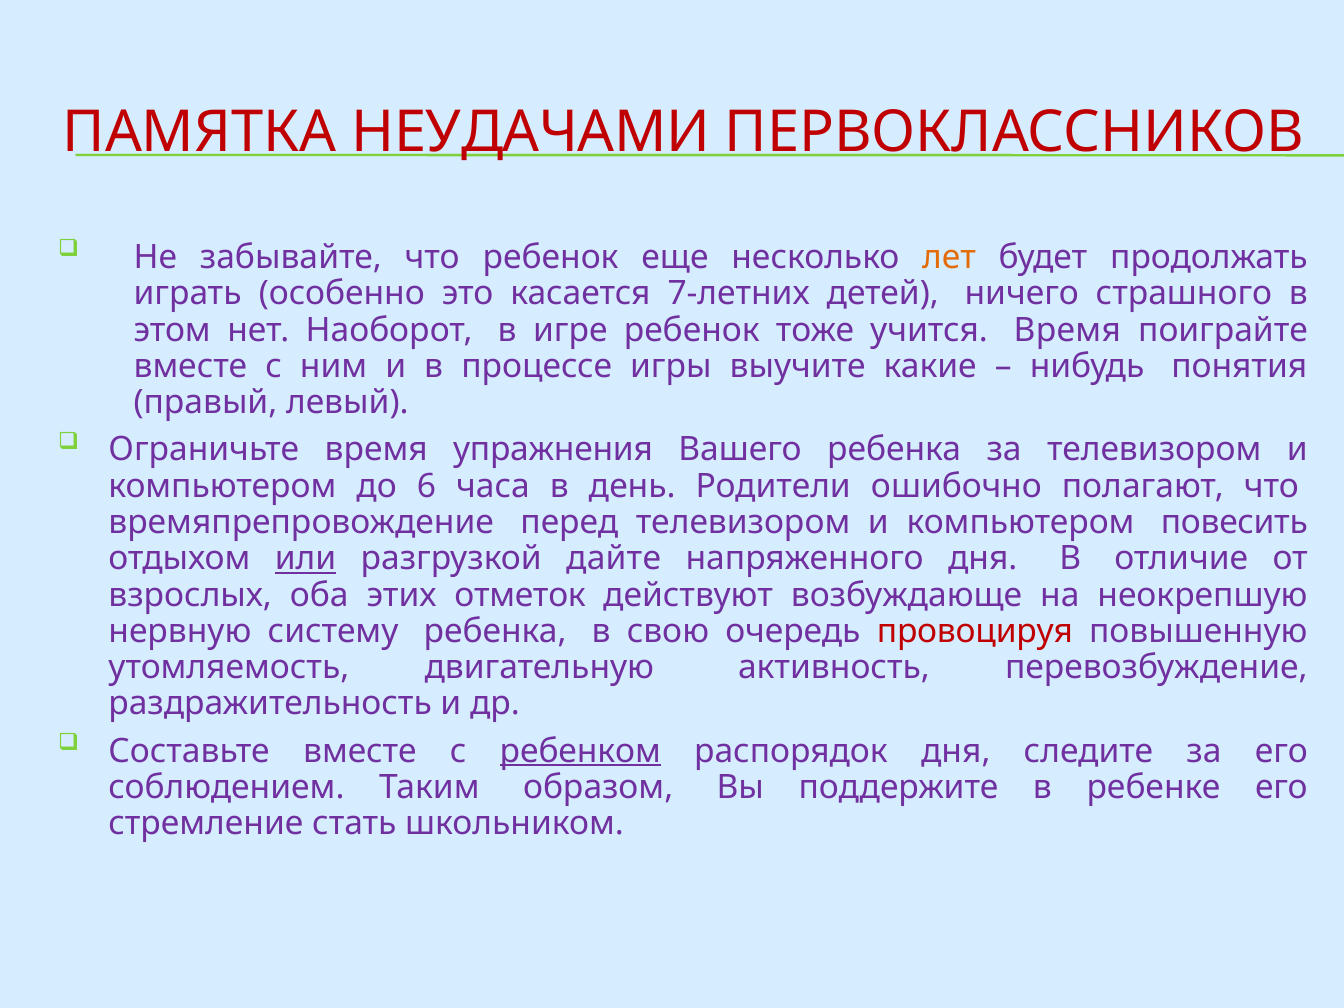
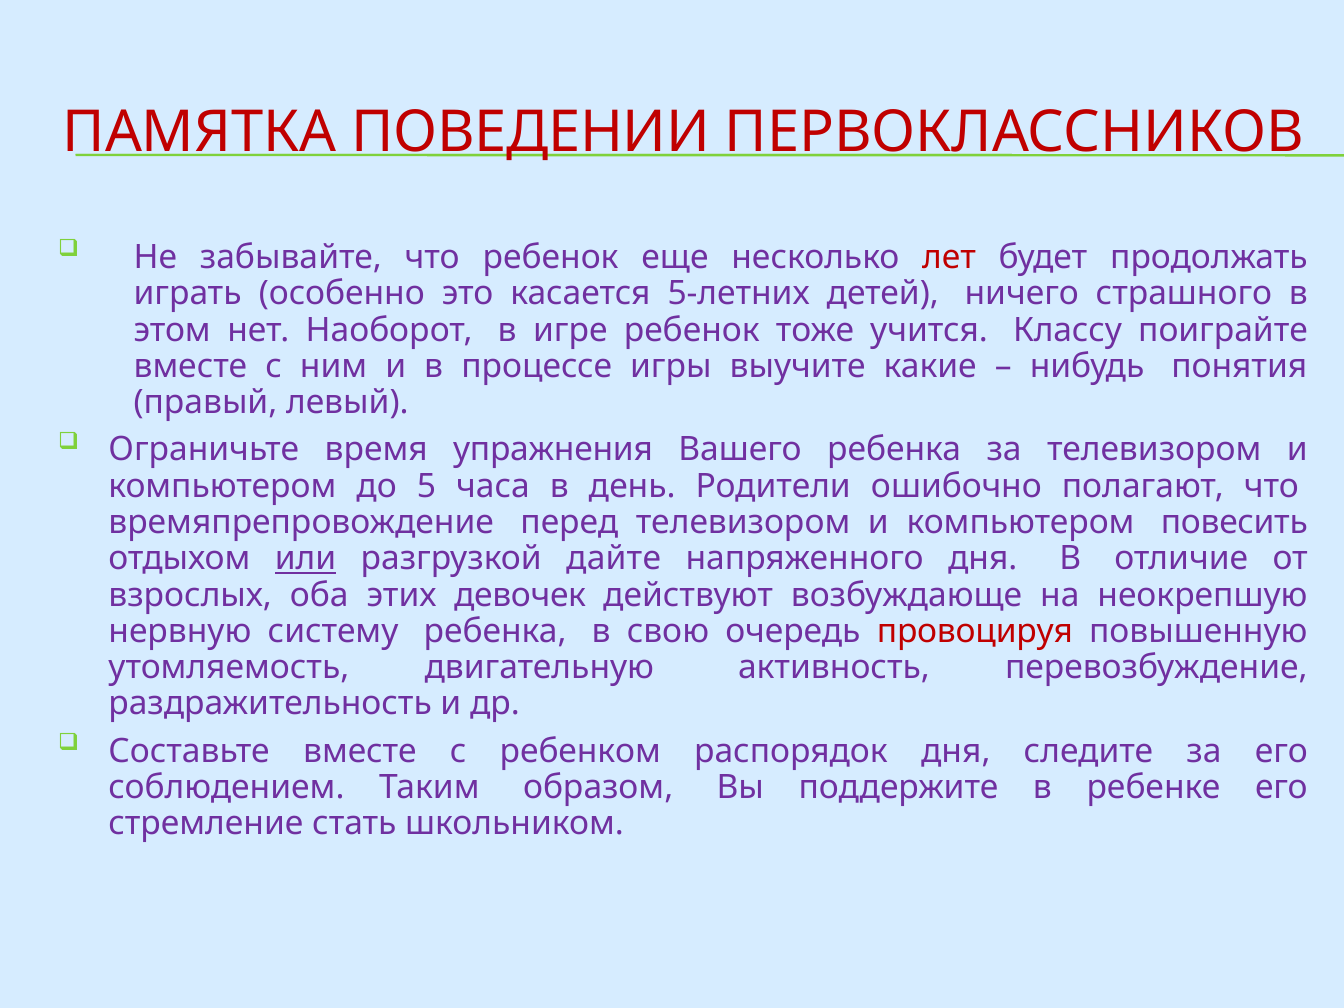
НЕУДАЧАМИ: НЕУДАЧАМИ -> ПОВЕДЕНИИ
лет colour: orange -> red
7-летних: 7-летних -> 5-летних
учится Время: Время -> Классу
6: 6 -> 5
отметок: отметок -> девочек
ребенком underline: present -> none
